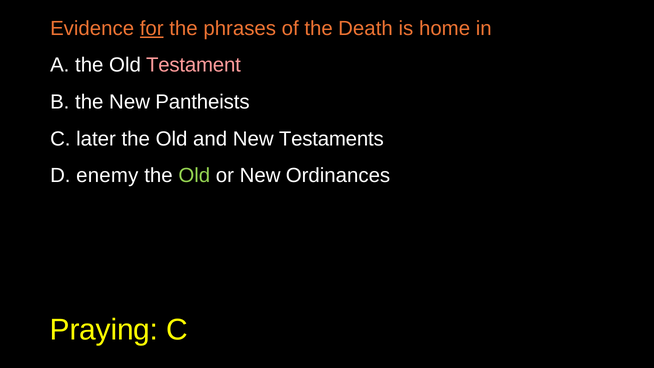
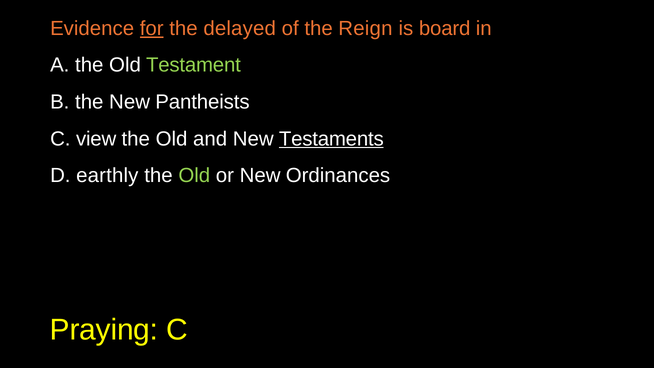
phrases: phrases -> delayed
Death: Death -> Reign
home: home -> board
Testament colour: pink -> light green
later: later -> view
Testaments underline: none -> present
enemy: enemy -> earthly
